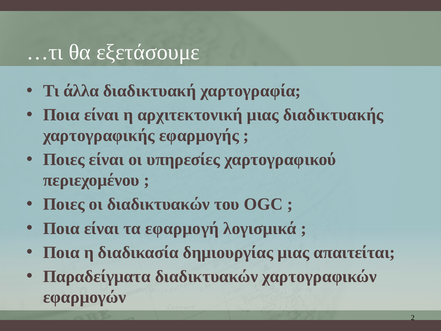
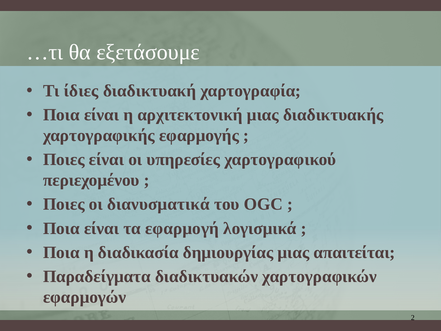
άλλα: άλλα -> ίδιες
οι διαδικτυακών: διαδικτυακών -> διανυσματικά
